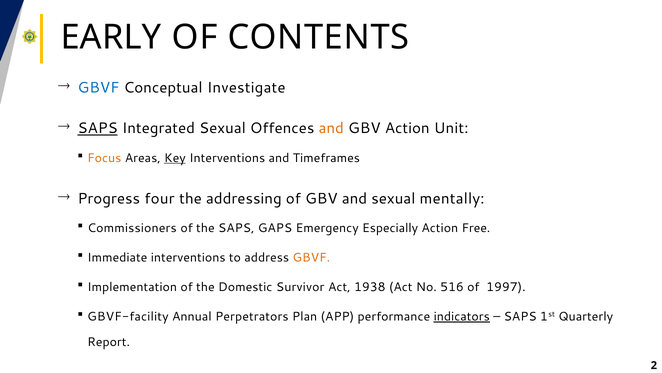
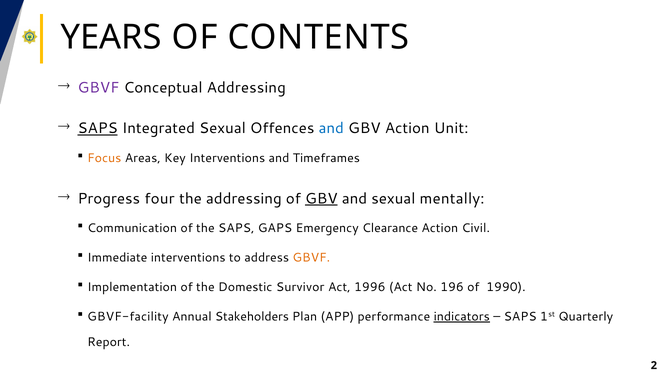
EARLY: EARLY -> YEARS
GBVF at (99, 88) colour: blue -> purple
Conceptual Investigate: Investigate -> Addressing
and at (331, 128) colour: orange -> blue
Key underline: present -> none
GBV at (321, 198) underline: none -> present
Commissioners: Commissioners -> Communication
Especially: Especially -> Clearance
Free: Free -> Civil
1938: 1938 -> 1996
516: 516 -> 196
1997: 1997 -> 1990
Perpetrators: Perpetrators -> Stakeholders
